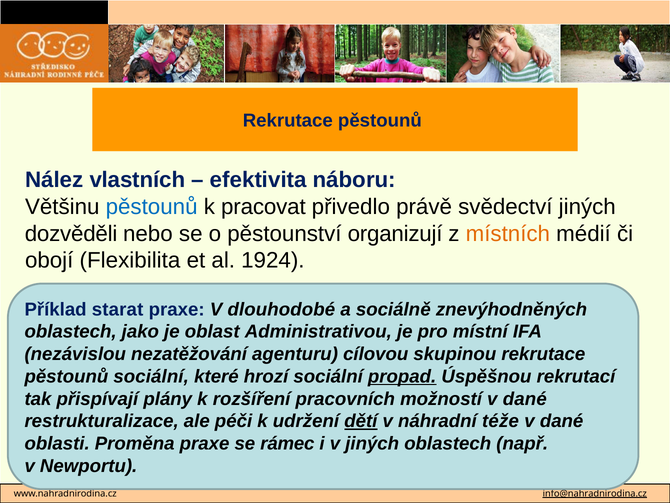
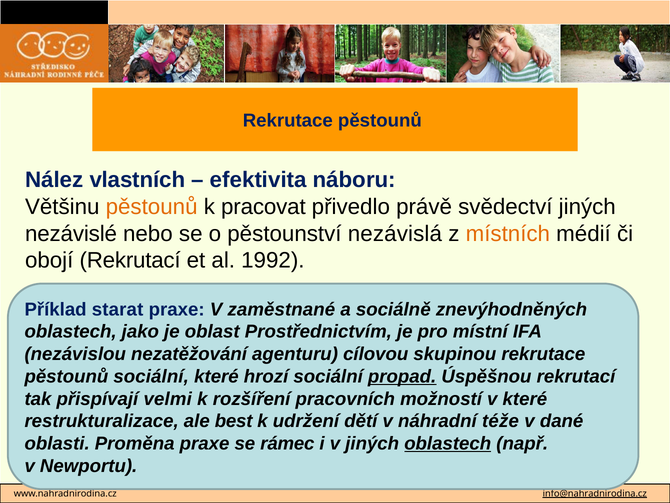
pěstounů at (152, 207) colour: blue -> orange
dozvěděli: dozvěděli -> nezávislé
organizují: organizují -> nezávislá
obojí Flexibilita: Flexibilita -> Rekrutací
1924: 1924 -> 1992
dlouhodobé: dlouhodobé -> zaměstnané
Administrativou: Administrativou -> Prostřednictvím
plány: plány -> velmi
možností v dané: dané -> které
péči: péči -> best
dětí underline: present -> none
oblastech at (448, 443) underline: none -> present
